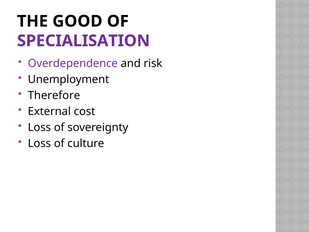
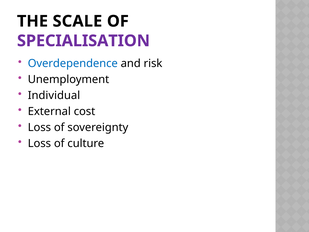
GOOD: GOOD -> SCALE
Overdependence colour: purple -> blue
Therefore: Therefore -> Individual
